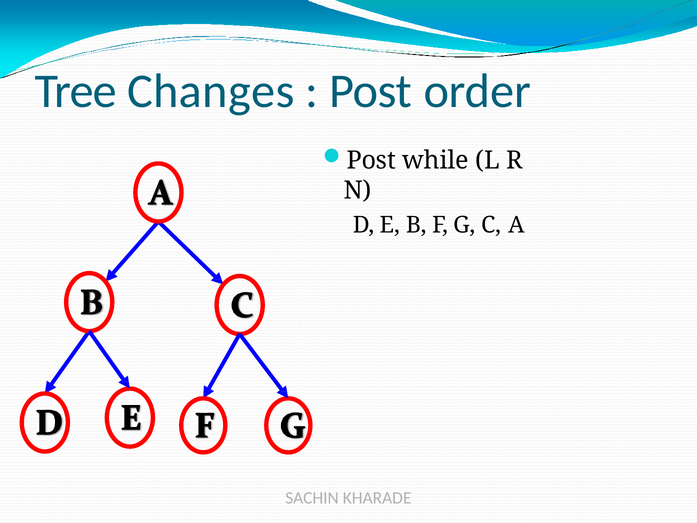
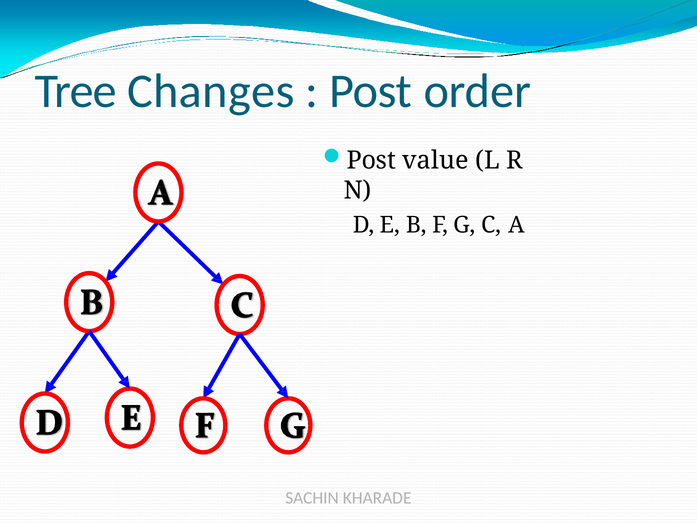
while: while -> value
